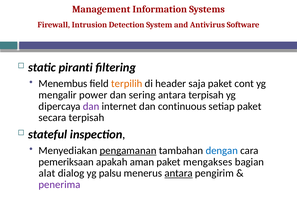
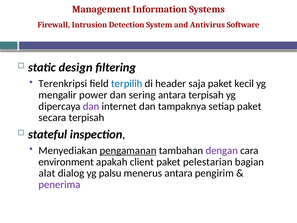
piranti: piranti -> design
Menembus: Menembus -> Terenkripsi
terpilih colour: orange -> blue
cont: cont -> kecil
continuous: continuous -> tampaknya
dengan colour: blue -> purple
pemeriksaan: pemeriksaan -> environment
aman: aman -> client
mengakses: mengakses -> pelestarian
antara at (179, 173) underline: present -> none
